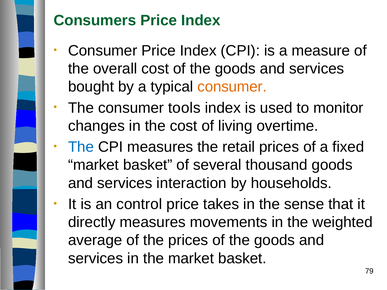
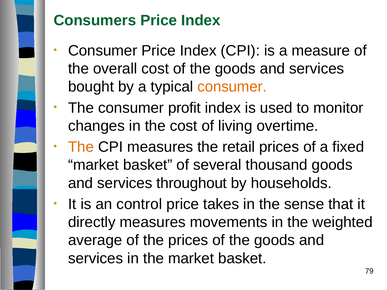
tools: tools -> profit
The at (81, 147) colour: blue -> orange
interaction: interaction -> throughout
